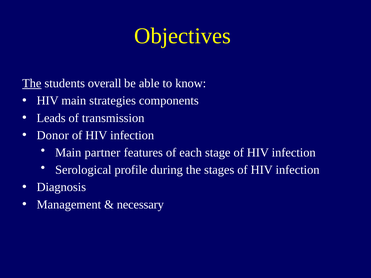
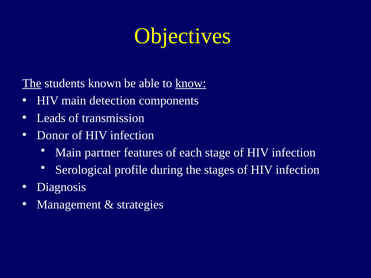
overall: overall -> known
know underline: none -> present
strategies: strategies -> detection
necessary: necessary -> strategies
